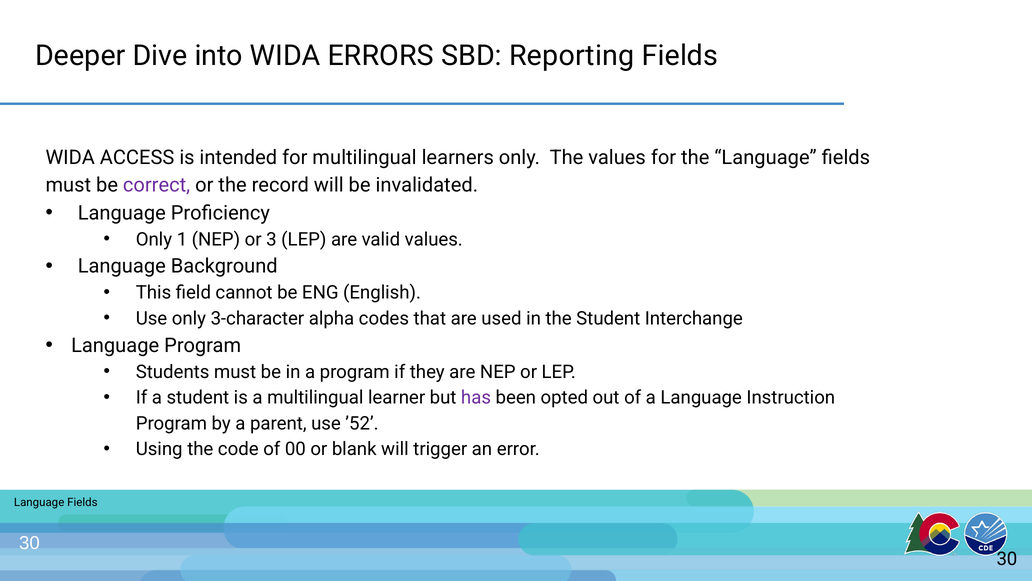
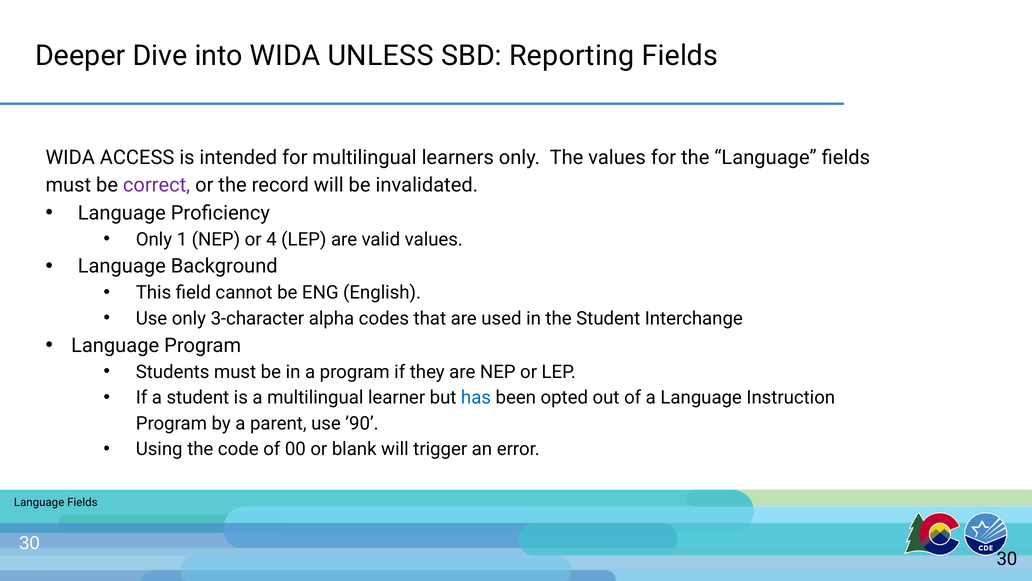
ERRORS: ERRORS -> UNLESS
3: 3 -> 4
has colour: purple -> blue
’52: ’52 -> ’90
